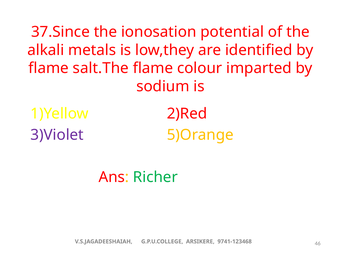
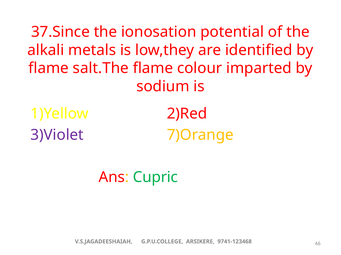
5)Orange: 5)Orange -> 7)Orange
Richer: Richer -> Cupric
